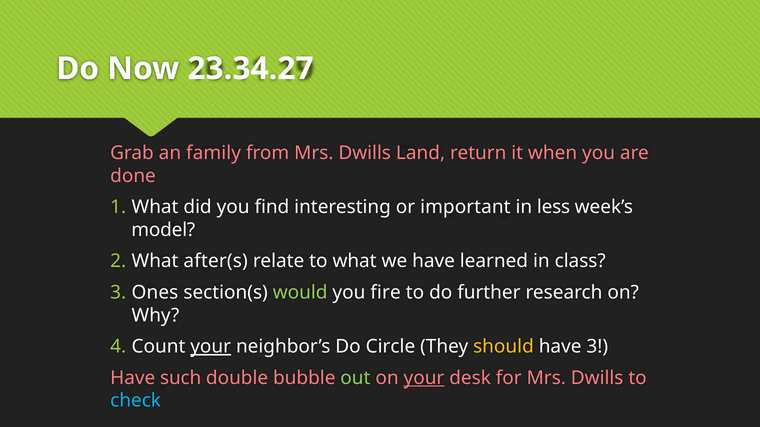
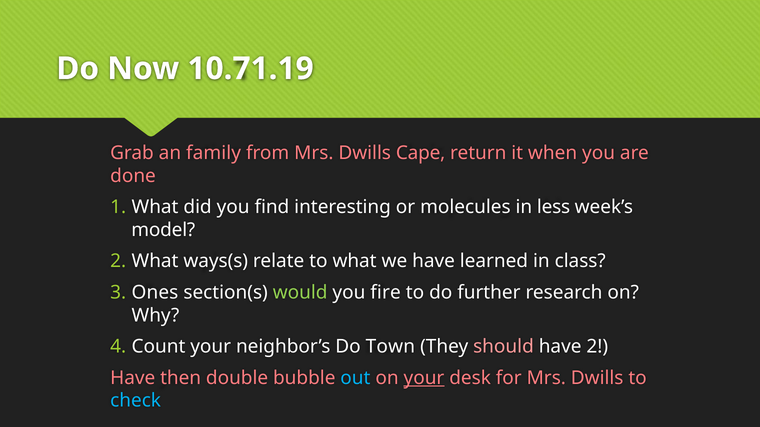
23.34.27: 23.34.27 -> 10.71.19
Land: Land -> Cape
important: important -> molecules
after(s: after(s -> ways(s
your at (211, 347) underline: present -> none
Circle: Circle -> Town
should colour: yellow -> pink
have 3: 3 -> 2
such: such -> then
out colour: light green -> light blue
